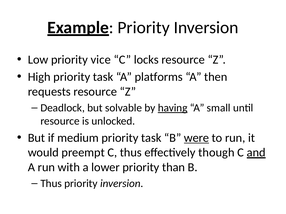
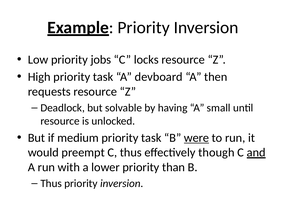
vice: vice -> jobs
platforms: platforms -> devboard
having underline: present -> none
